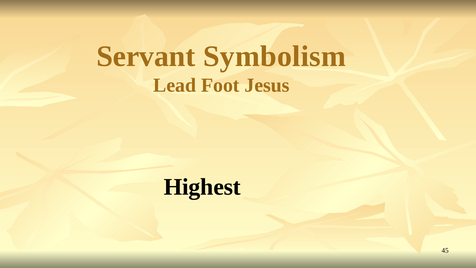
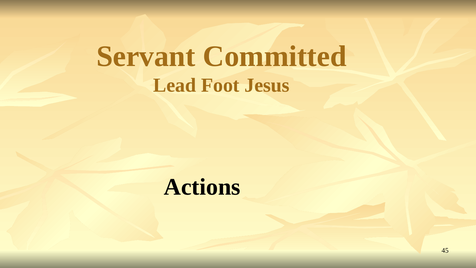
Symbolism: Symbolism -> Committed
Highest: Highest -> Actions
